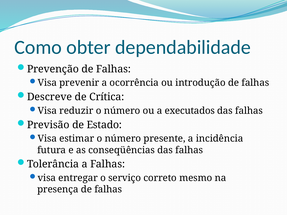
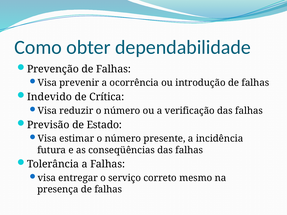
Descreve: Descreve -> Indevido
executados: executados -> verificação
